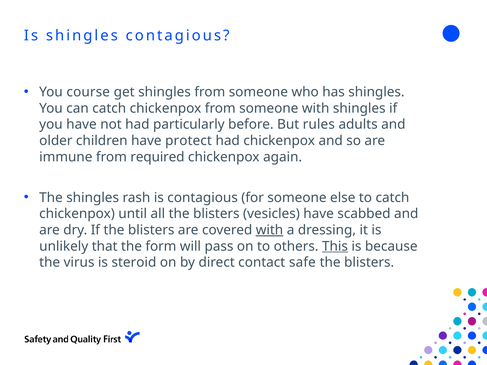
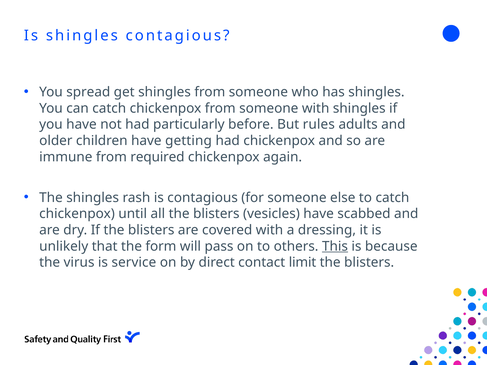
course: course -> spread
protect: protect -> getting
with at (270, 230) underline: present -> none
steroid: steroid -> service
safe: safe -> limit
